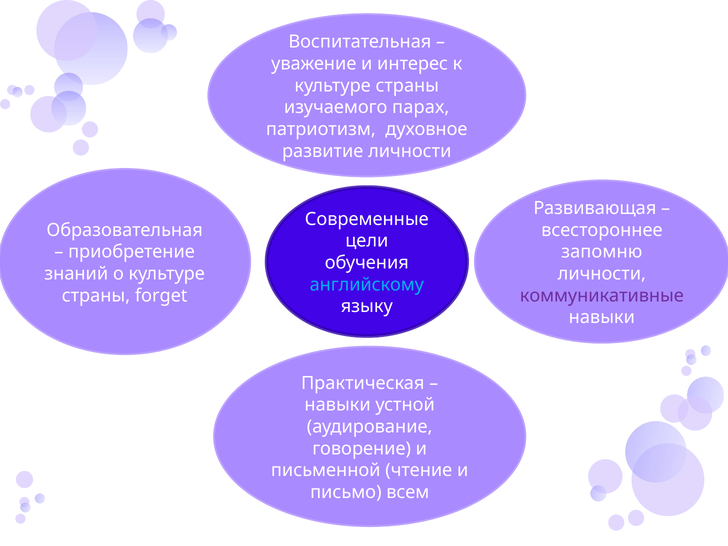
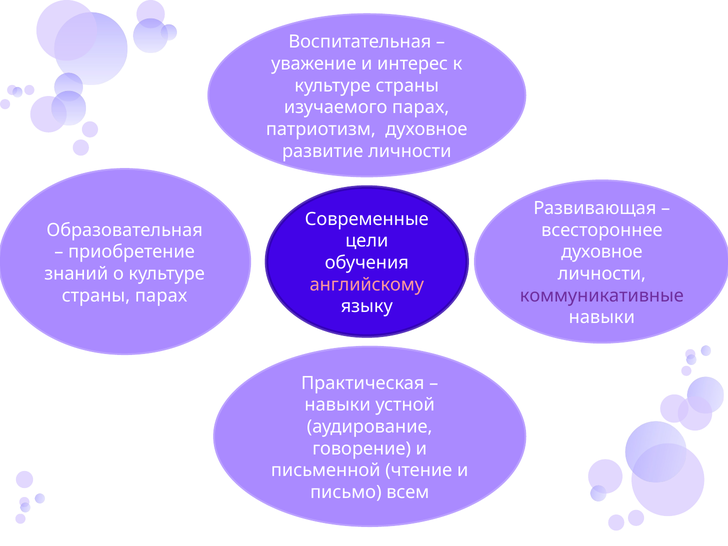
запомню at (602, 252): запомню -> духовное
английскому colour: light blue -> pink
страны forget: forget -> парах
